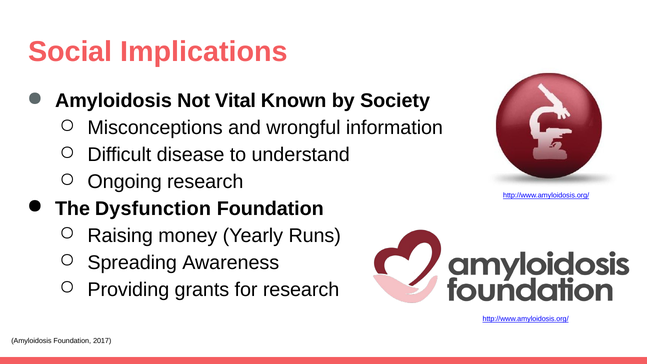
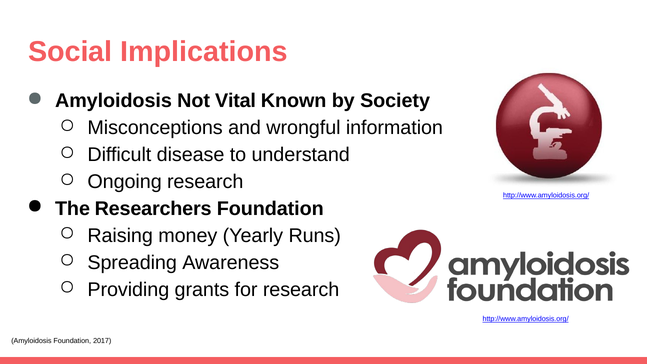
Dysfunction: Dysfunction -> Researchers
